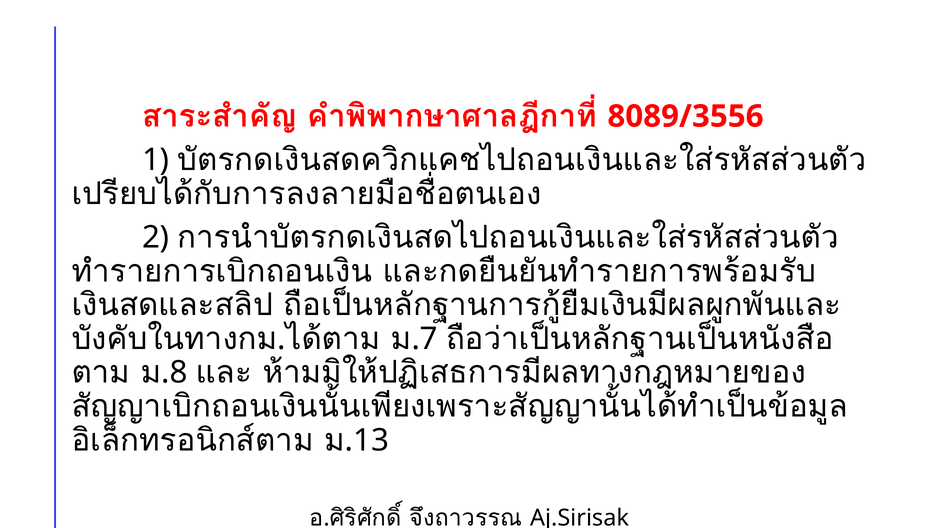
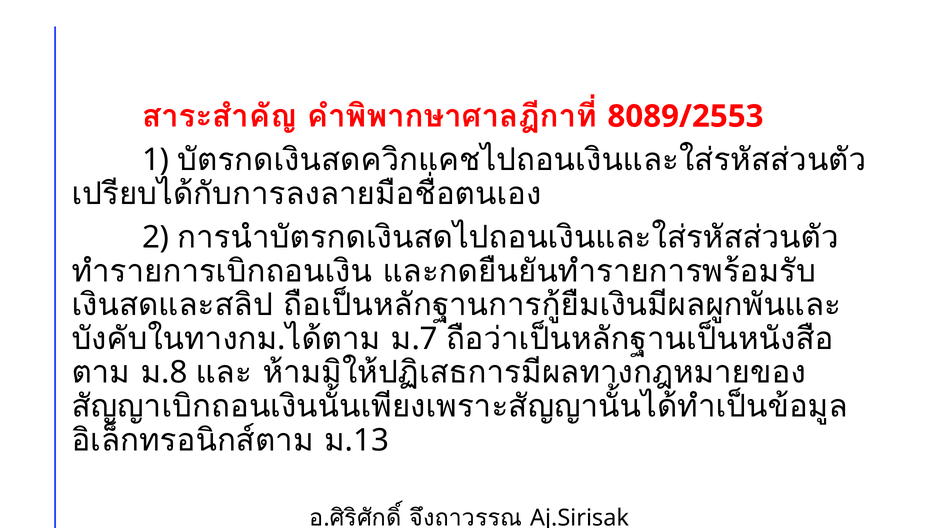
8089/3556: 8089/3556 -> 8089/2553
